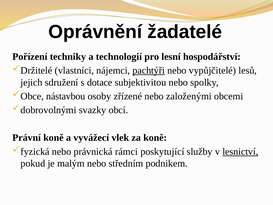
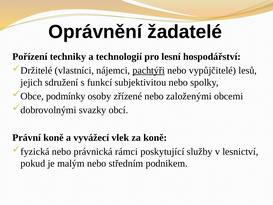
dotace: dotace -> funkcí
nástavbou: nástavbou -> podmínky
lesnictví underline: present -> none
